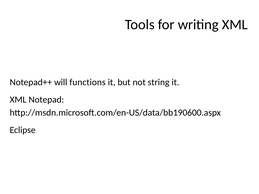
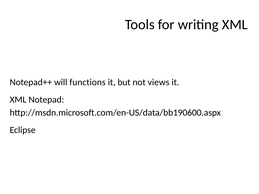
string: string -> views
